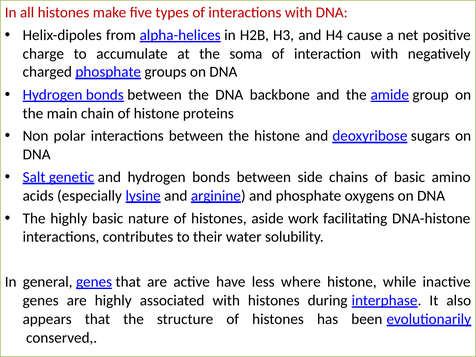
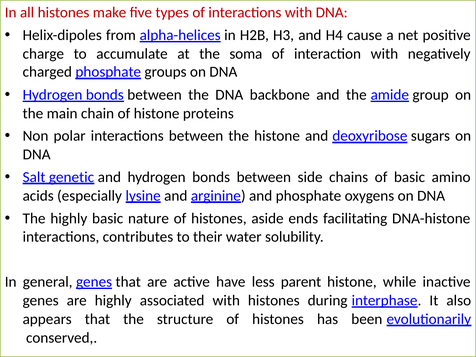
work: work -> ends
where: where -> parent
